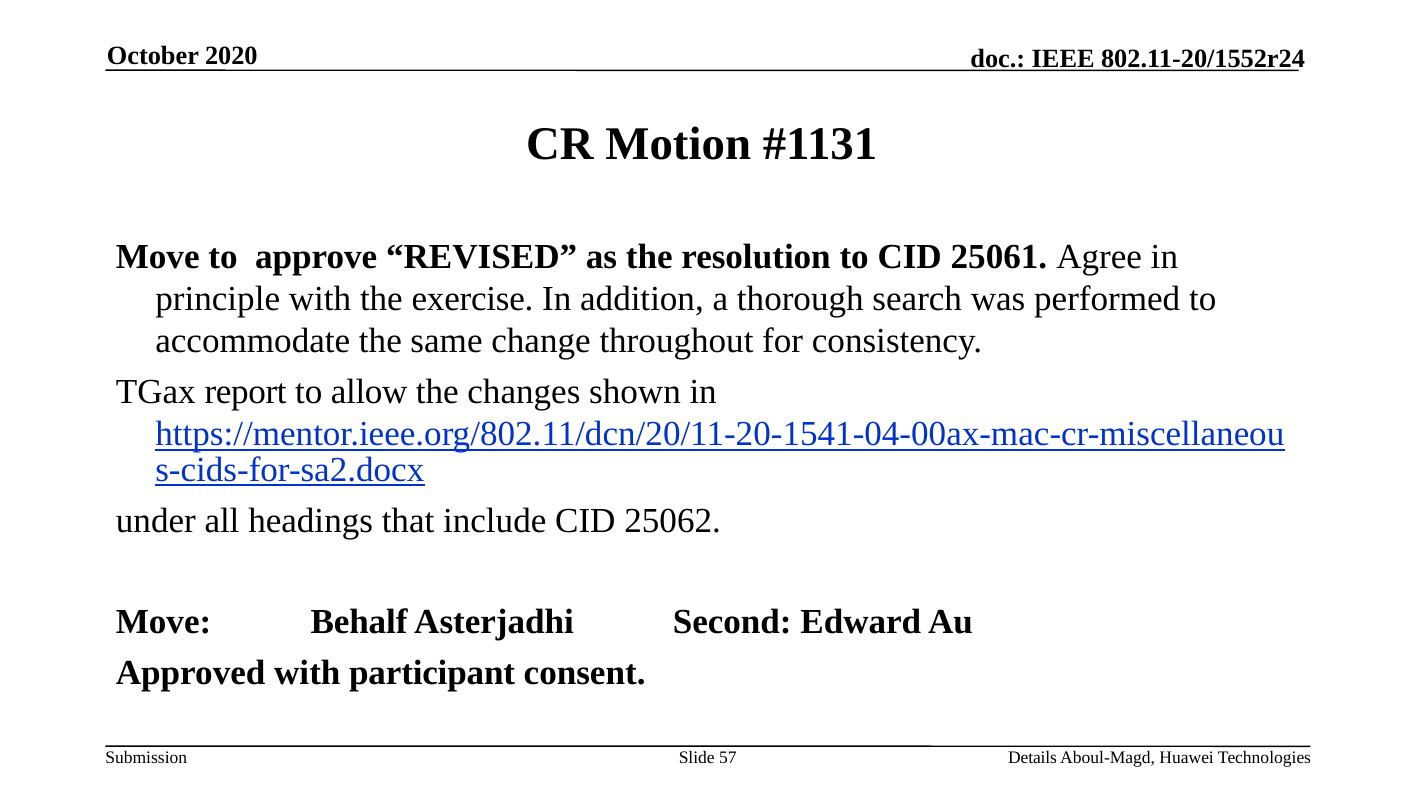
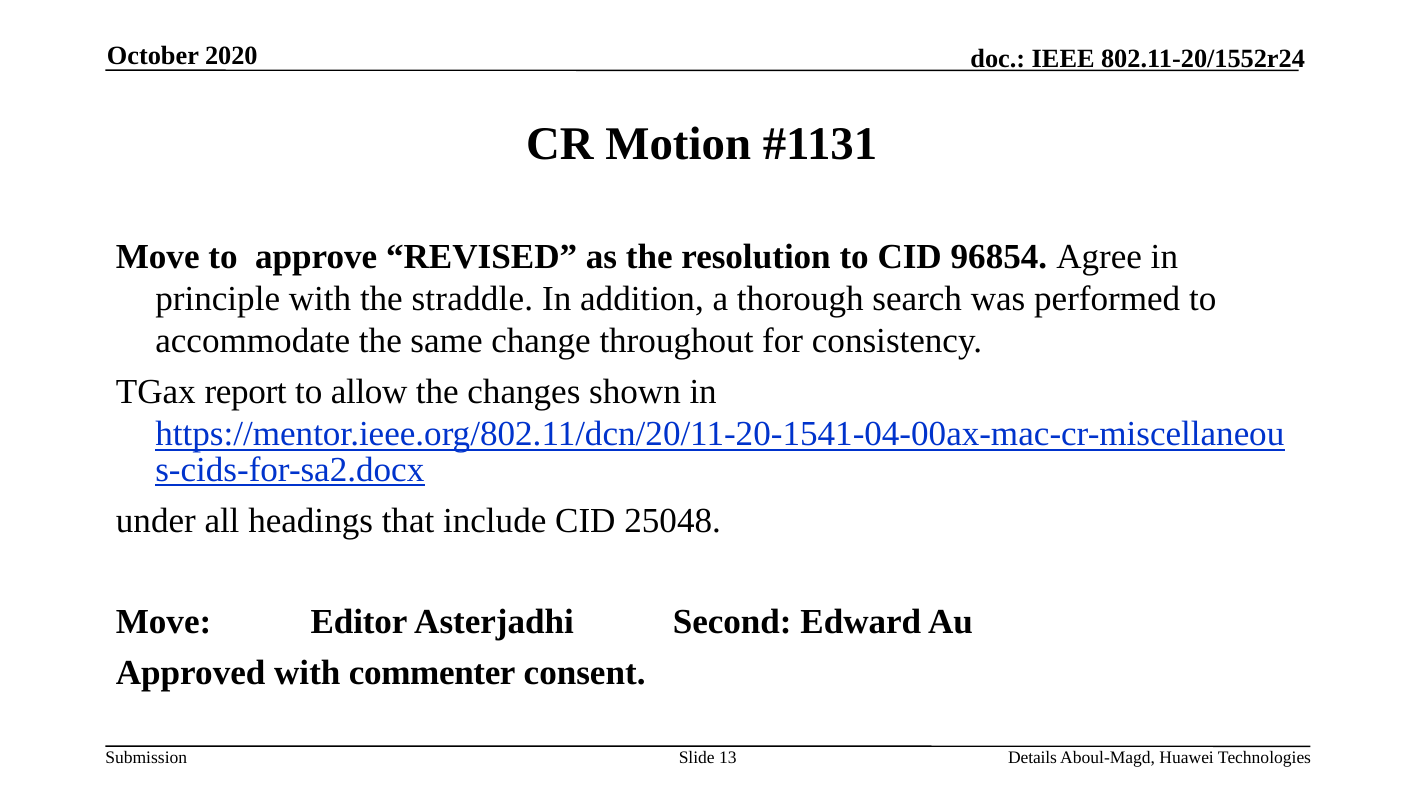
25061: 25061 -> 96854
exercise: exercise -> straddle
25062: 25062 -> 25048
Behalf: Behalf -> Editor
participant: participant -> commenter
57: 57 -> 13
